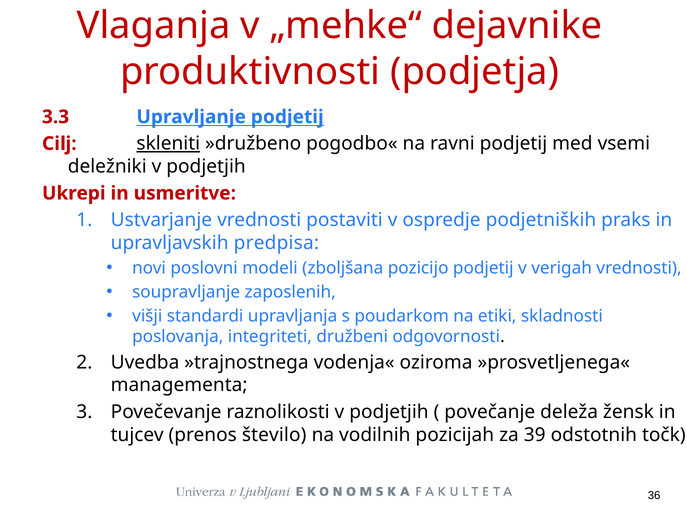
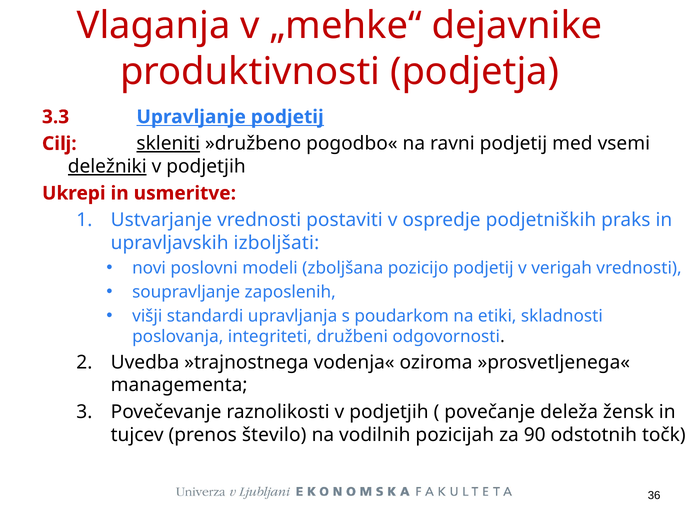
deležniki underline: none -> present
predpisa: predpisa -> izboljšati
39: 39 -> 90
